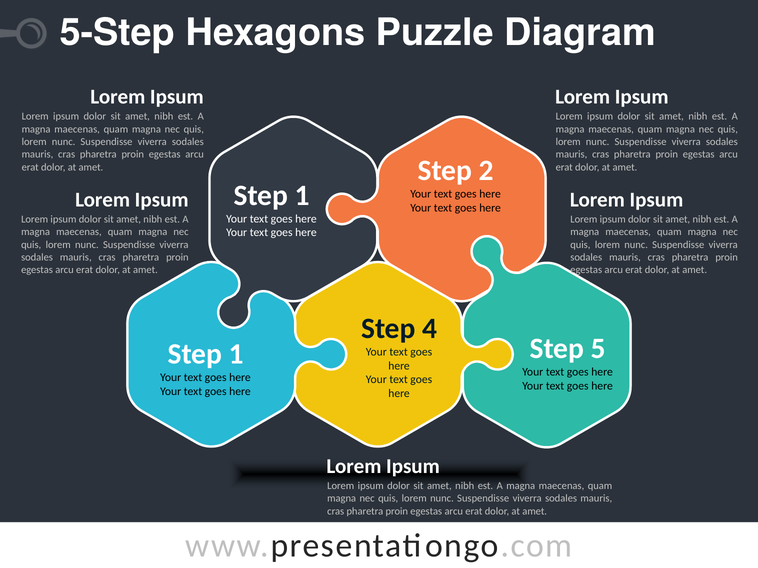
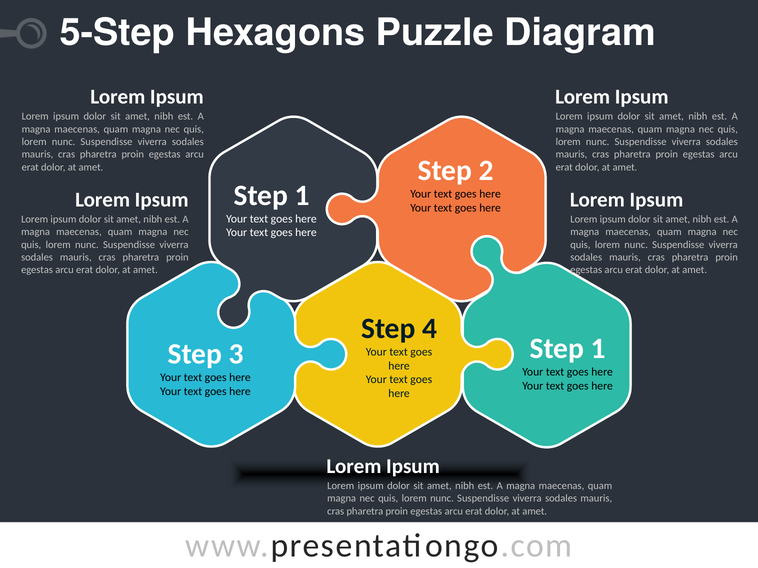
5 at (598, 349): 5 -> 1
1 at (236, 355): 1 -> 3
